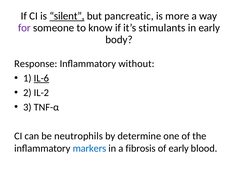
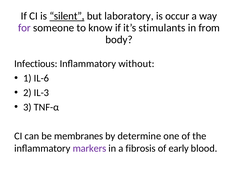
pancreatic: pancreatic -> laboratory
more: more -> occur
in early: early -> from
Response: Response -> Infectious
IL-6 underline: present -> none
IL-2: IL-2 -> IL-3
neutrophils: neutrophils -> membranes
markers colour: blue -> purple
